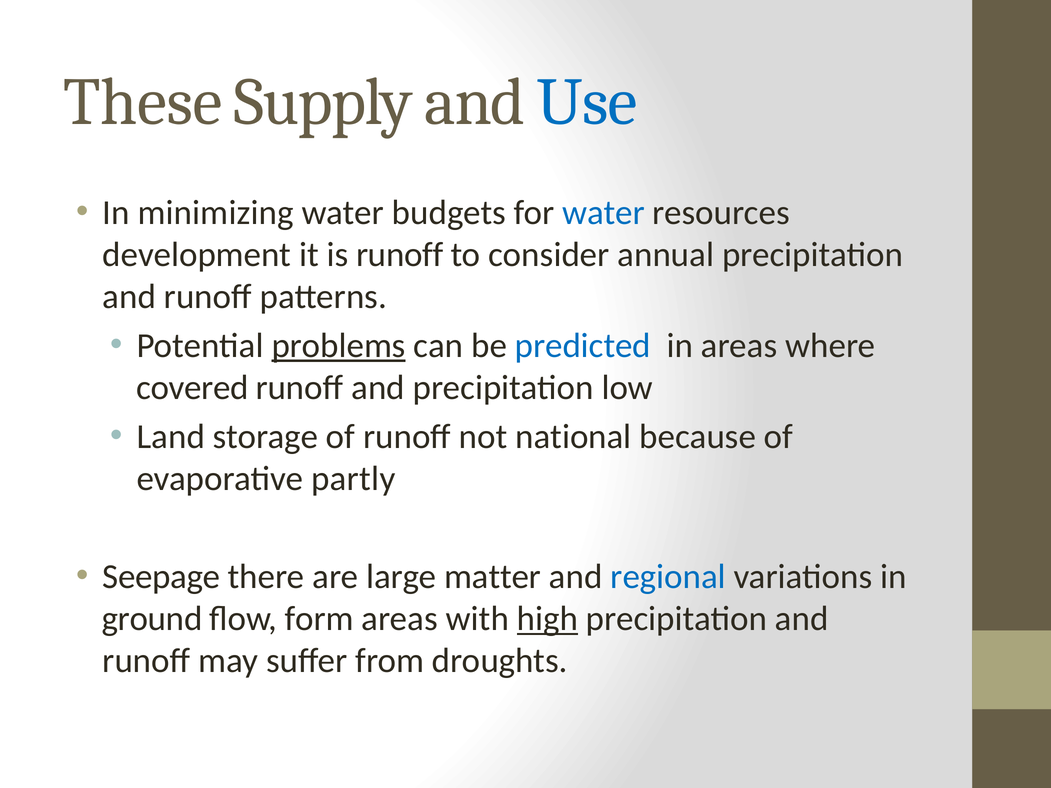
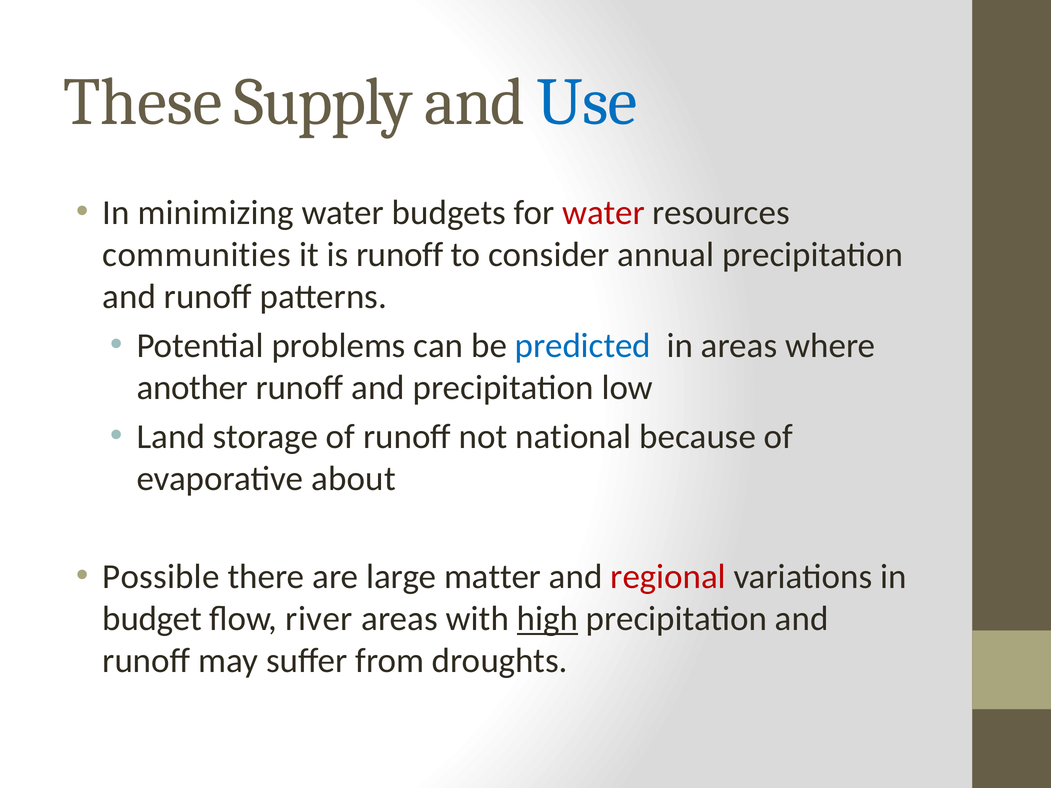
water at (604, 213) colour: blue -> red
development: development -> communities
problems underline: present -> none
covered: covered -> another
partly: partly -> about
Seepage: Seepage -> Possible
regional colour: blue -> red
ground: ground -> budget
form: form -> river
